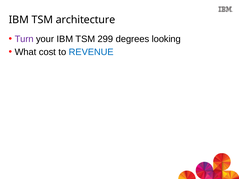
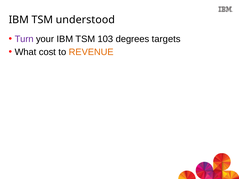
architecture: architecture -> understood
299: 299 -> 103
looking: looking -> targets
REVENUE colour: blue -> orange
